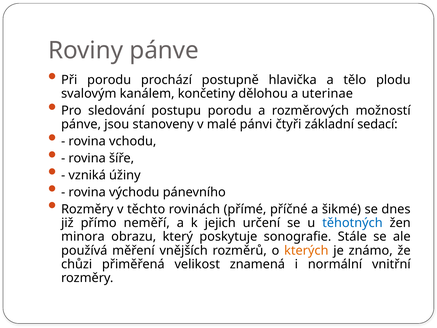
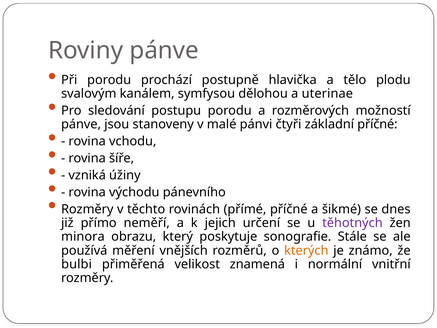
končetiny: končetiny -> symfysou
základní sedací: sedací -> příčné
těhotných colour: blue -> purple
chůzi: chůzi -> bulbi
